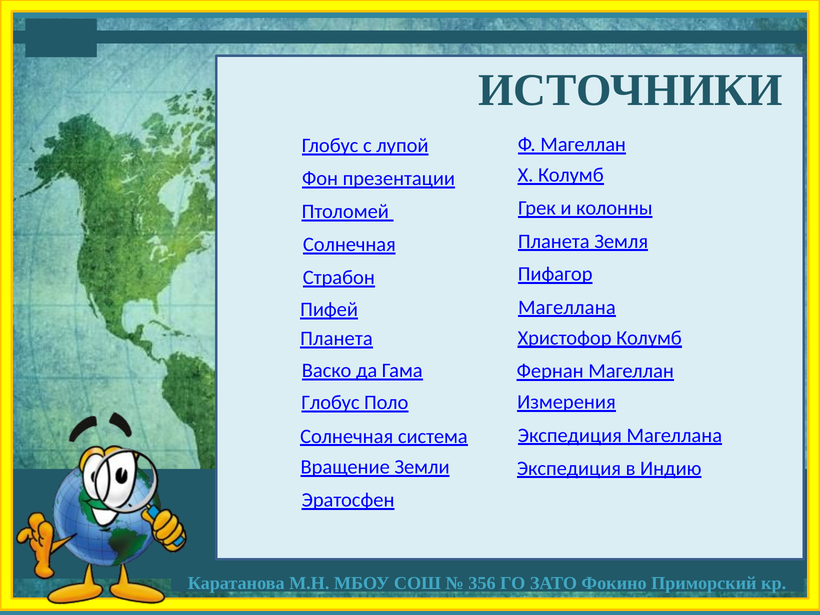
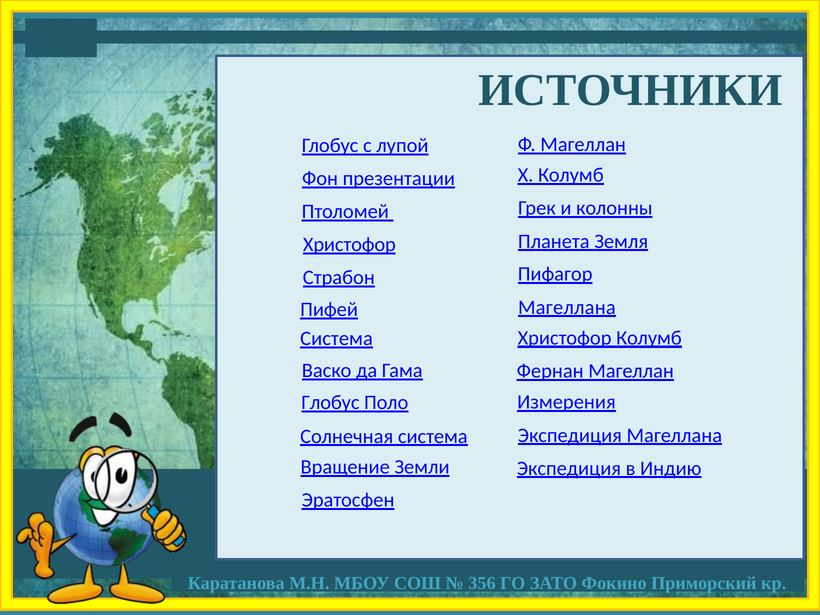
Солнечная at (349, 245): Солнечная -> Христофор
Планета at (336, 339): Планета -> Система
